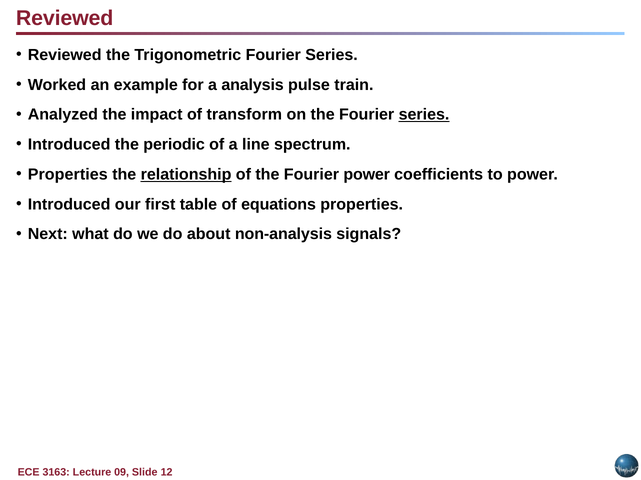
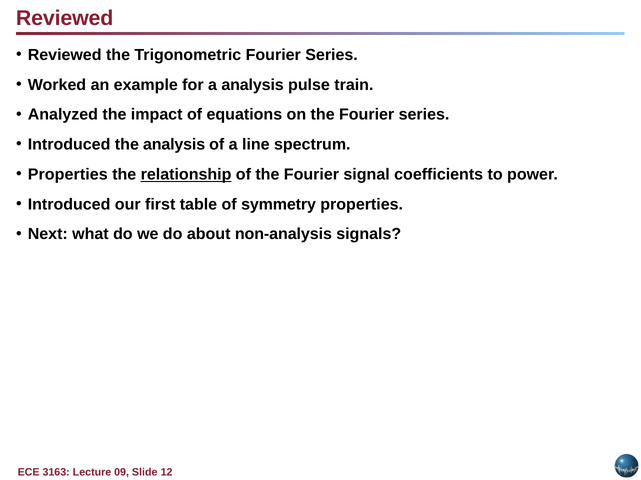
transform: transform -> equations
series at (424, 115) underline: present -> none
the periodic: periodic -> analysis
Fourier power: power -> signal
equations: equations -> symmetry
